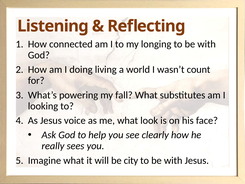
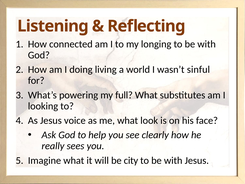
count: count -> sinful
fall: fall -> full
